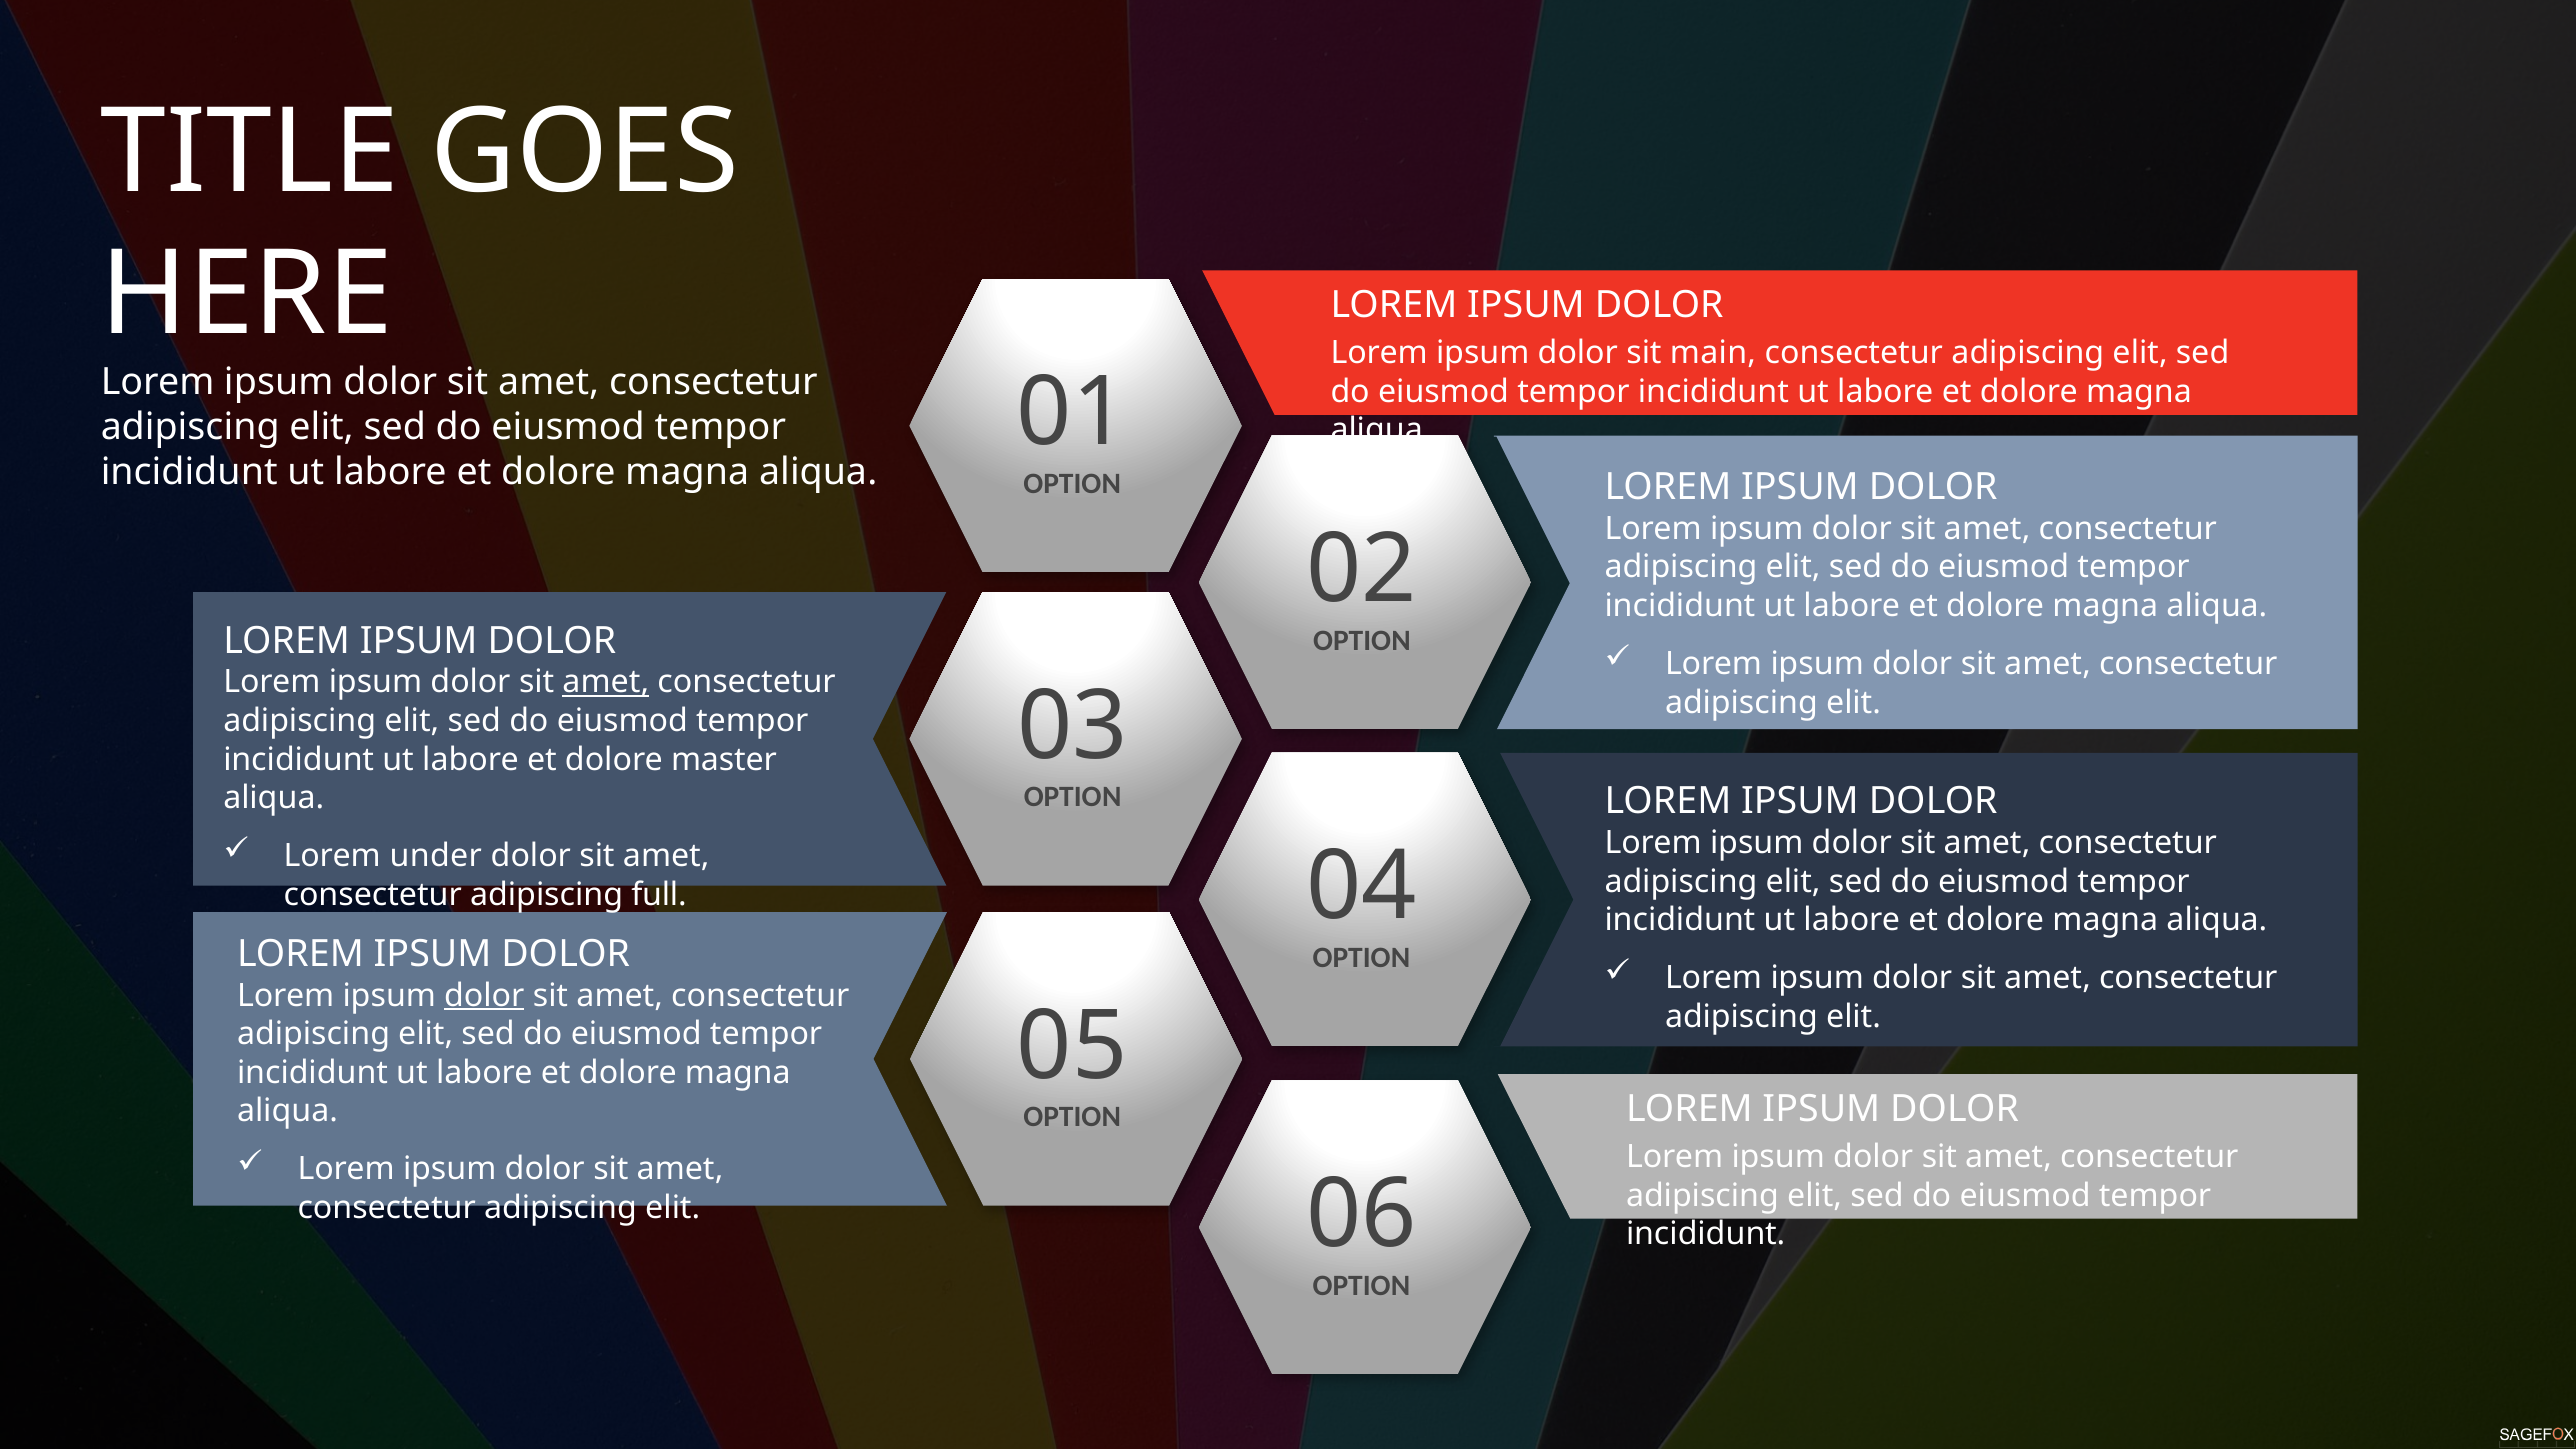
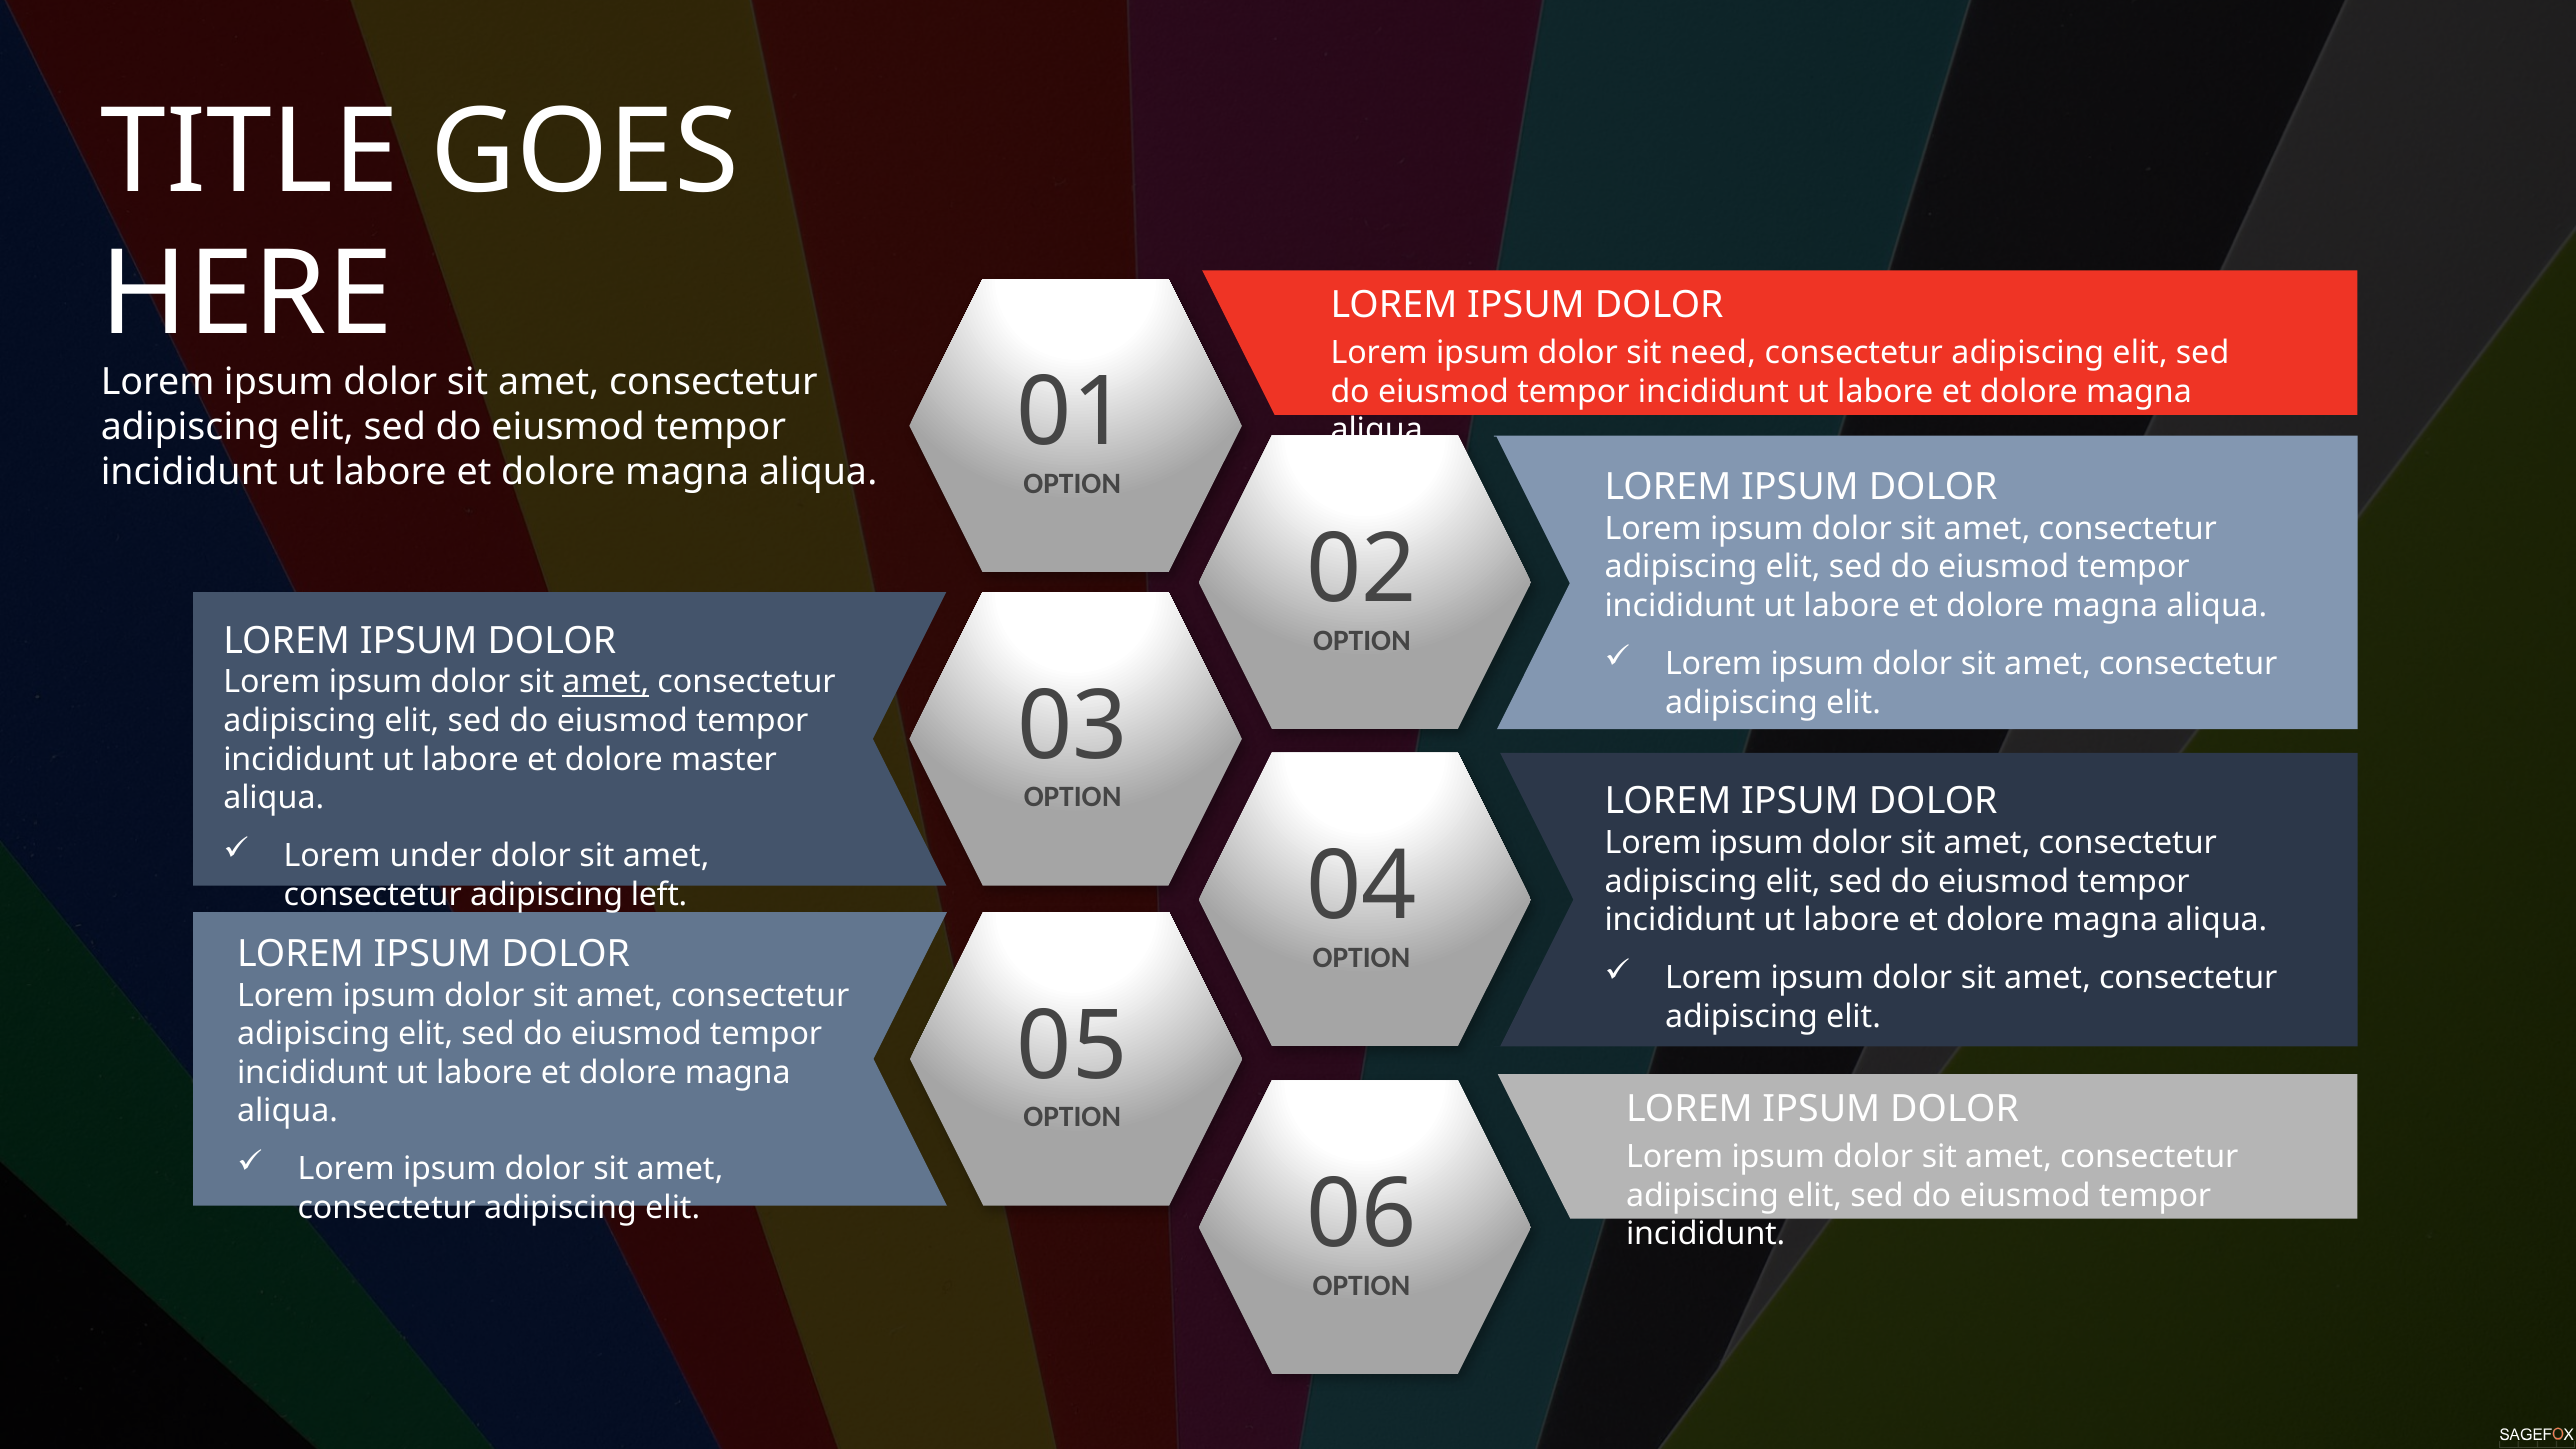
main: main -> need
full: full -> left
dolor at (484, 995) underline: present -> none
